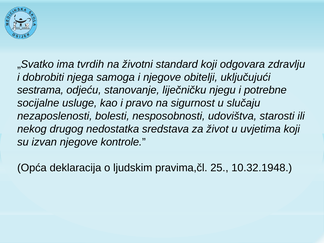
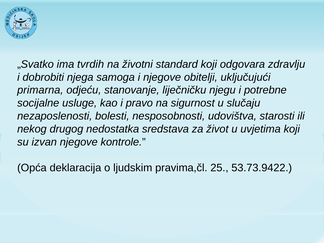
sestrama: sestrama -> primarna
10.32.1948: 10.32.1948 -> 53.73.9422
